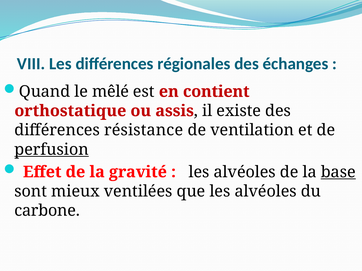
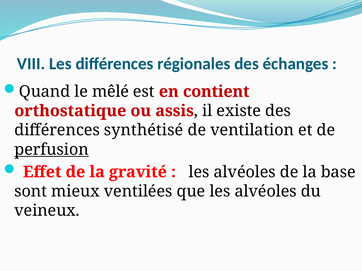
résistance: résistance -> synthétisé
base underline: present -> none
carbone: carbone -> veineux
